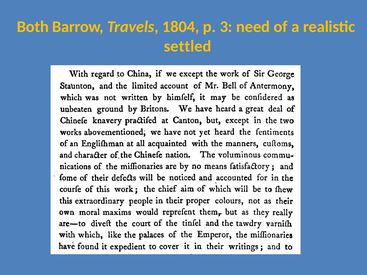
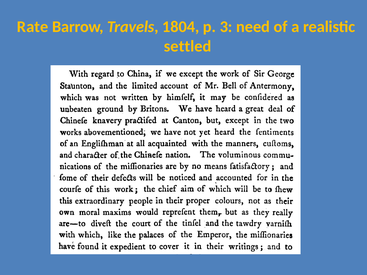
Both: Both -> Rate
